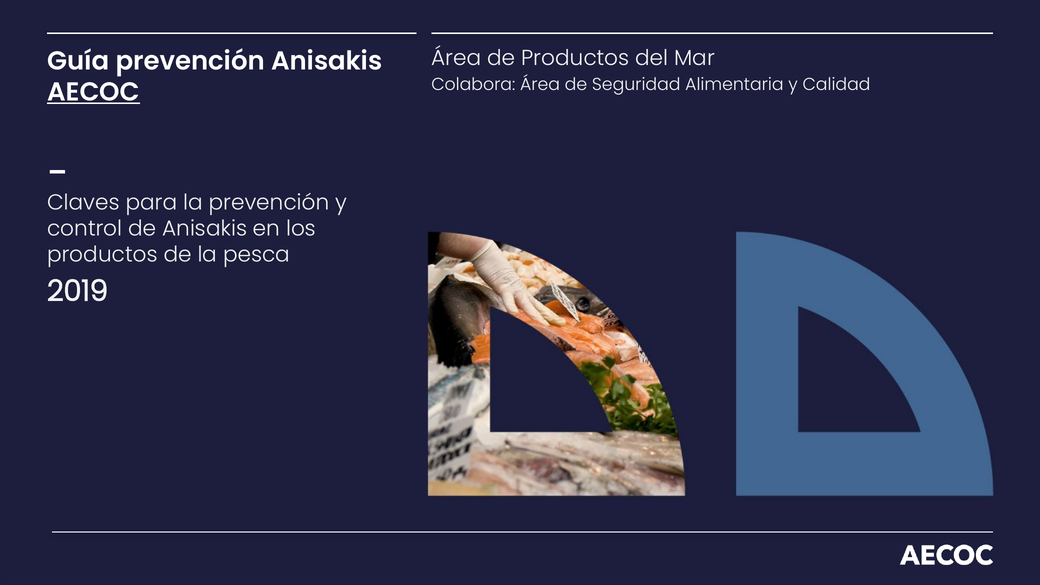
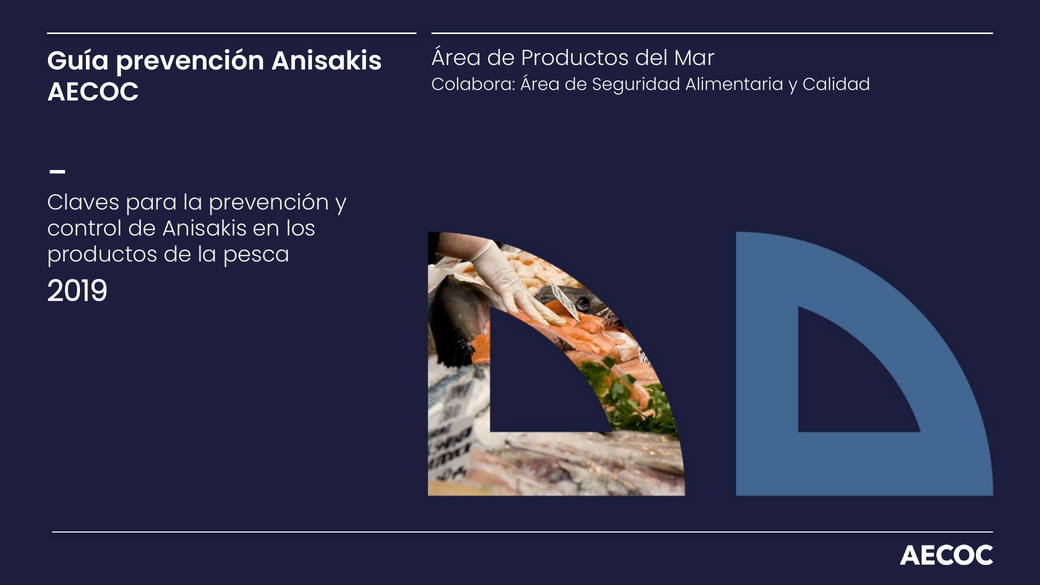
AECOC underline: present -> none
